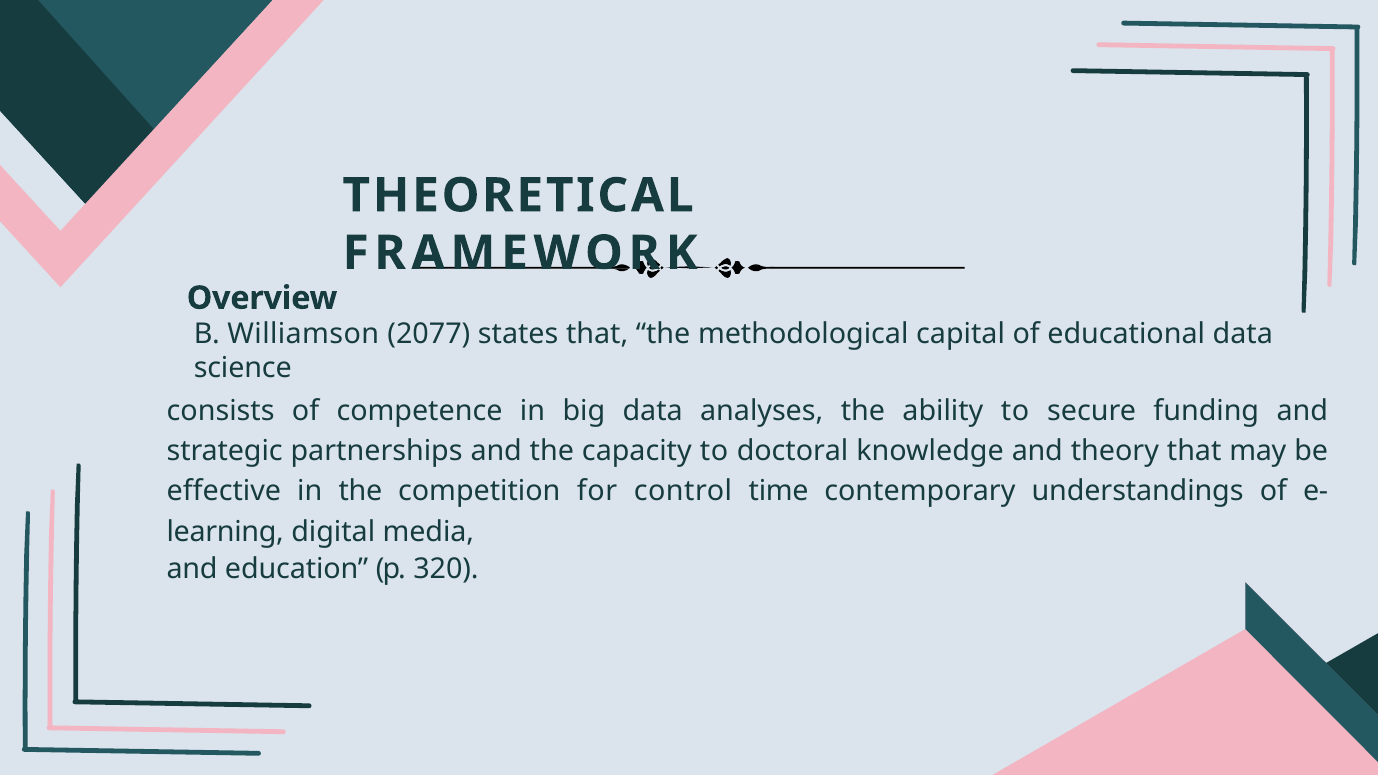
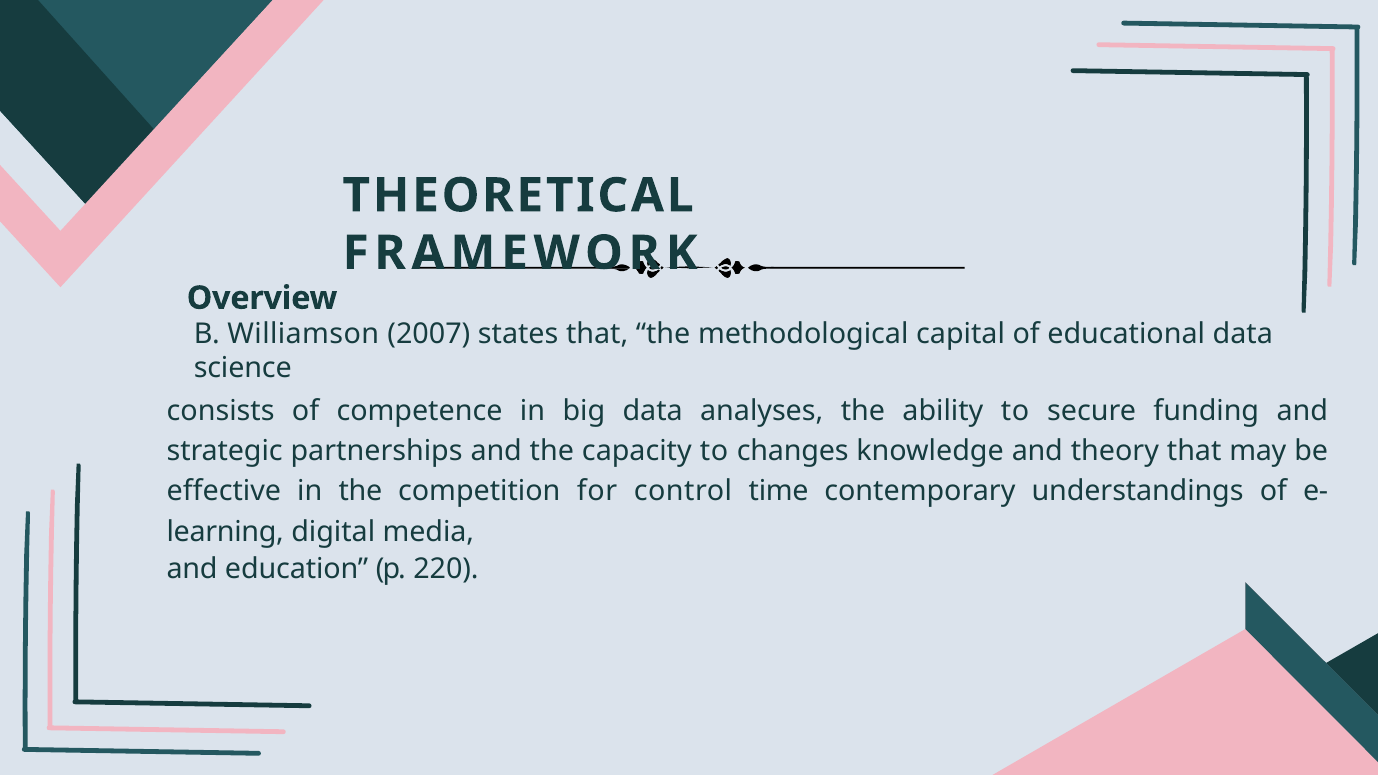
2077: 2077 -> 2007
doctoral: doctoral -> changes
320: 320 -> 220
